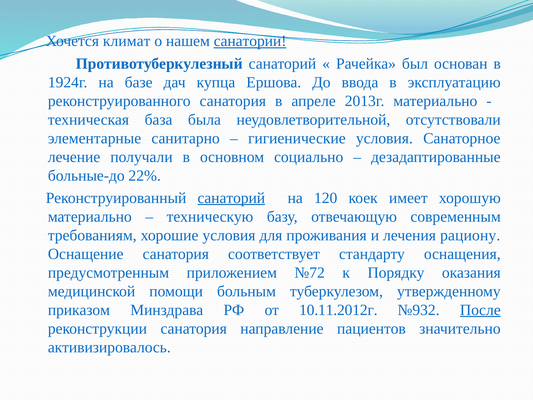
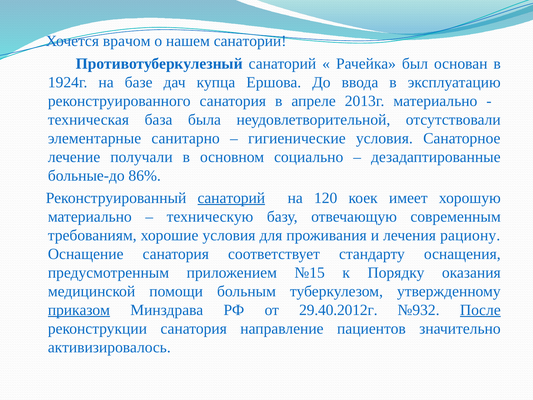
климат: климат -> врачом
санатории underline: present -> none
22%: 22% -> 86%
№72: №72 -> №15
приказом underline: none -> present
10.11.2012г: 10.11.2012г -> 29.40.2012г
